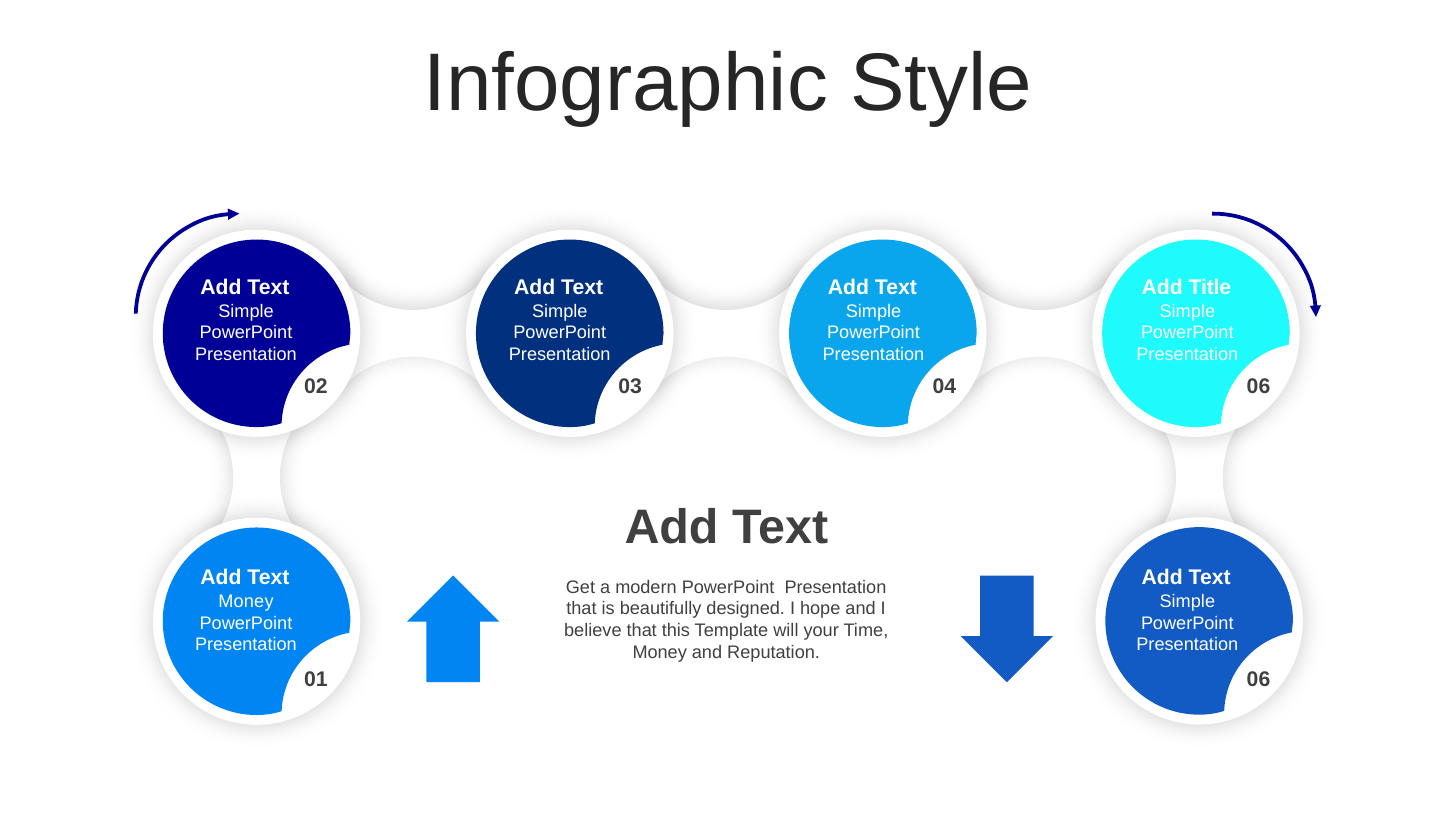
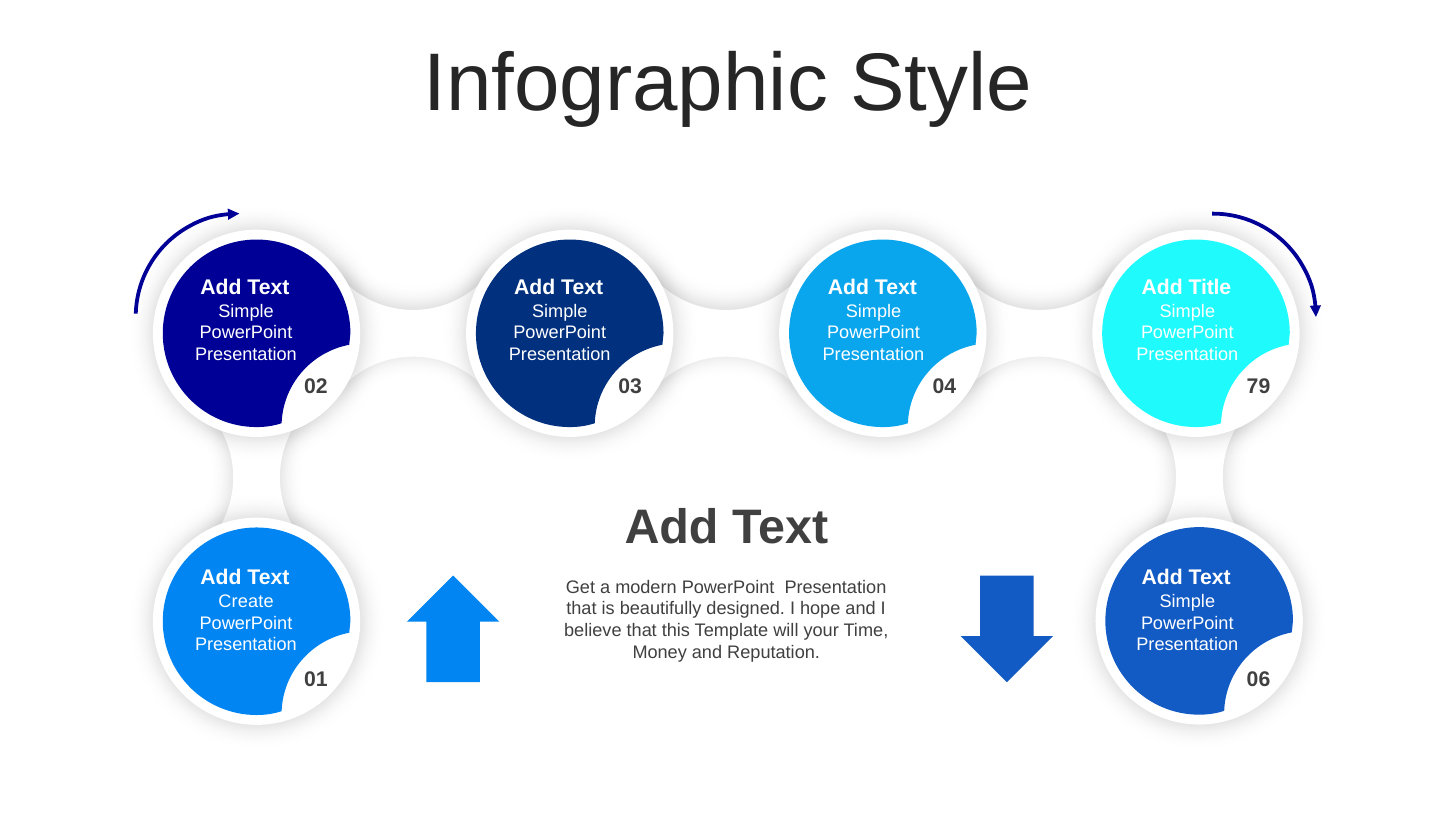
04 06: 06 -> 79
Money at (246, 601): Money -> Create
